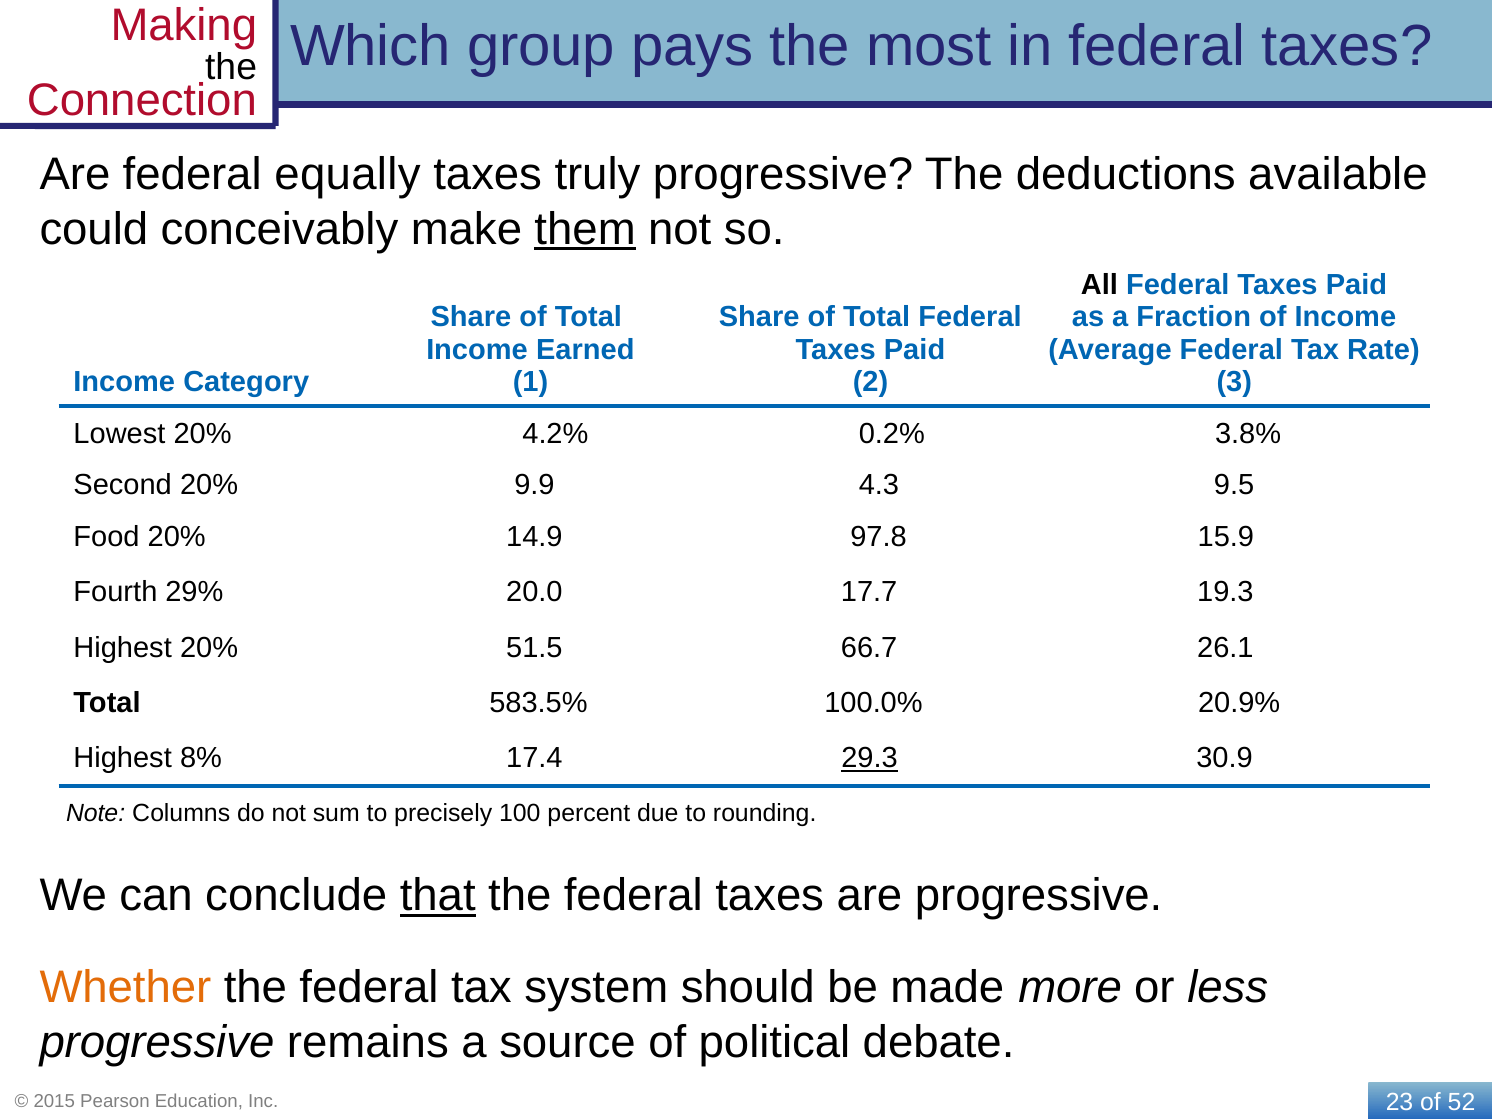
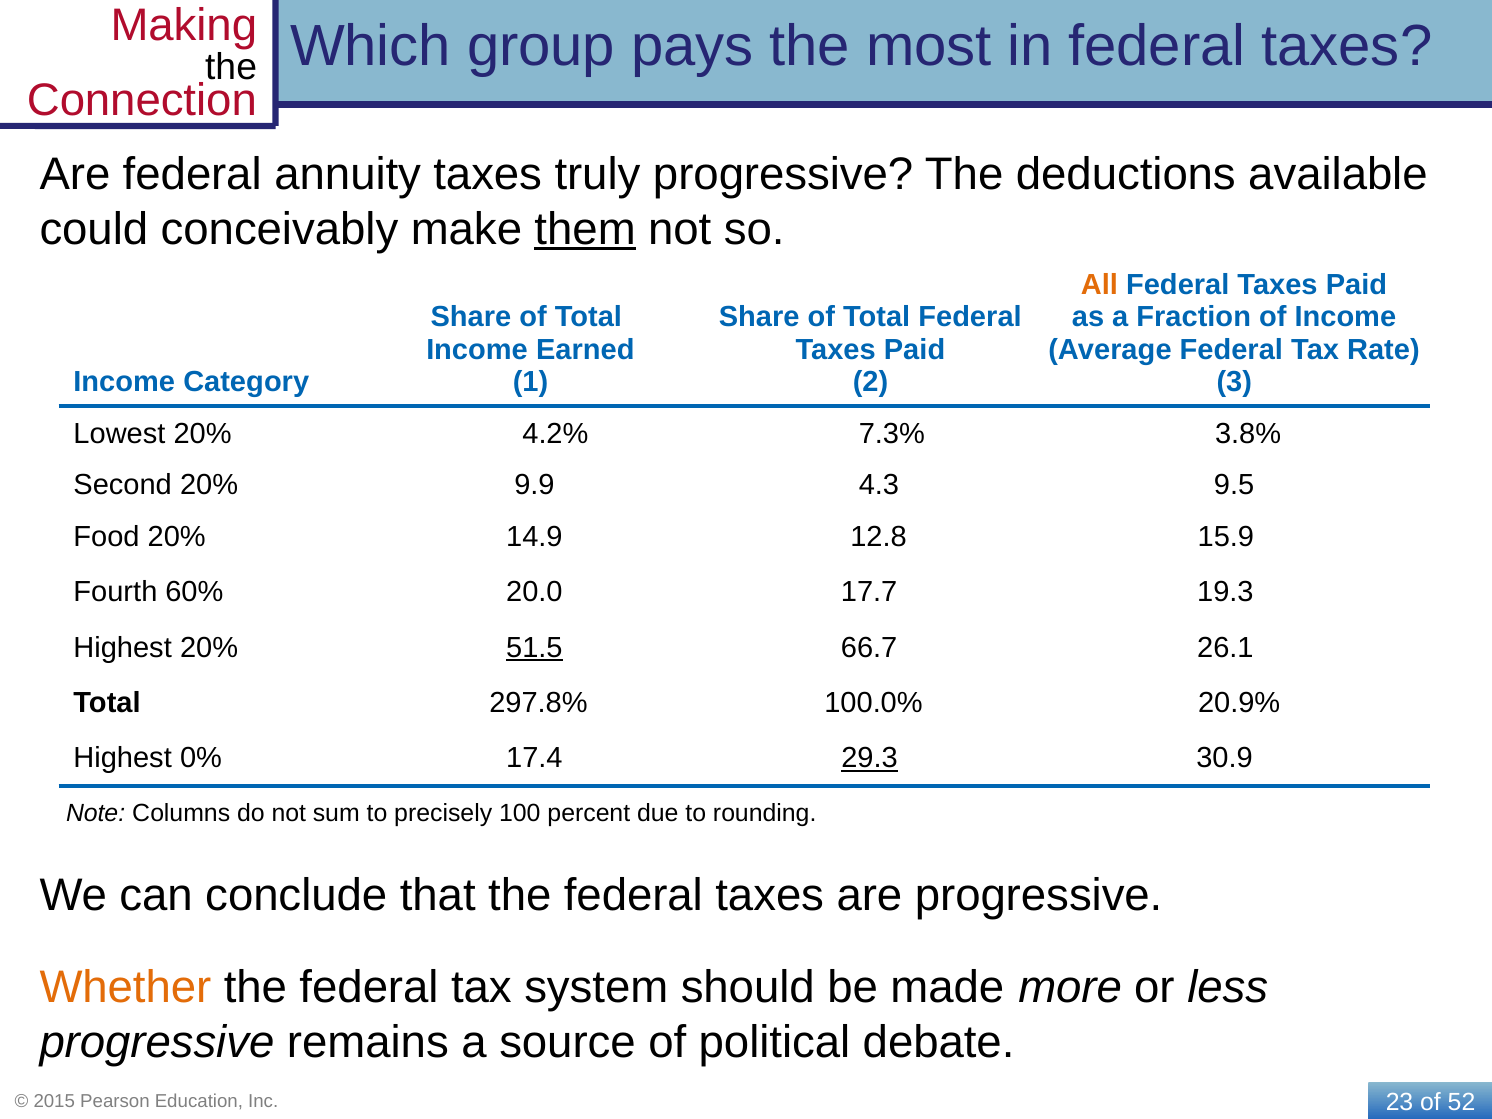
equally: equally -> annuity
All colour: black -> orange
0.2%: 0.2% -> 7.3%
97.8: 97.8 -> 12.8
29%: 29% -> 60%
51.5 underline: none -> present
583.5%: 583.5% -> 297.8%
8%: 8% -> 0%
that underline: present -> none
